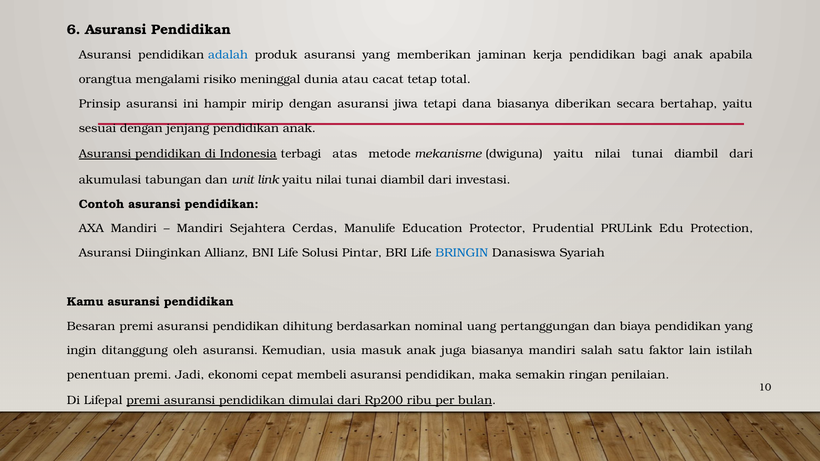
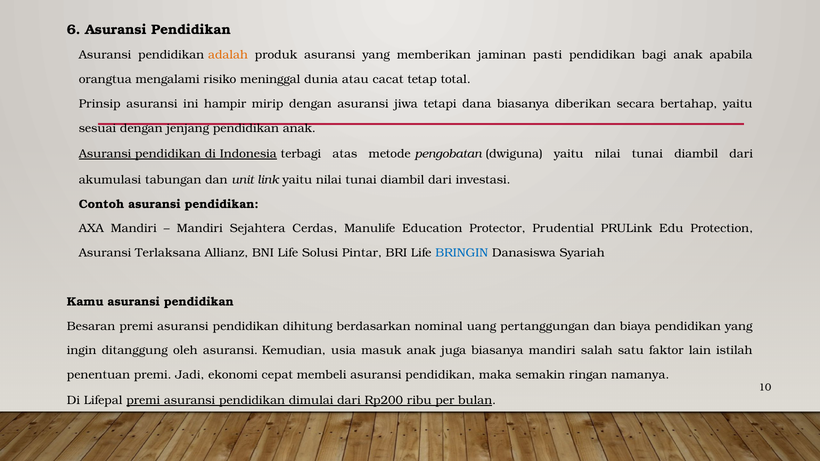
adalah colour: blue -> orange
kerja: kerja -> pasti
mekanisme: mekanisme -> pengobatan
Diinginkan: Diinginkan -> Terlaksana
penilaian: penilaian -> namanya
